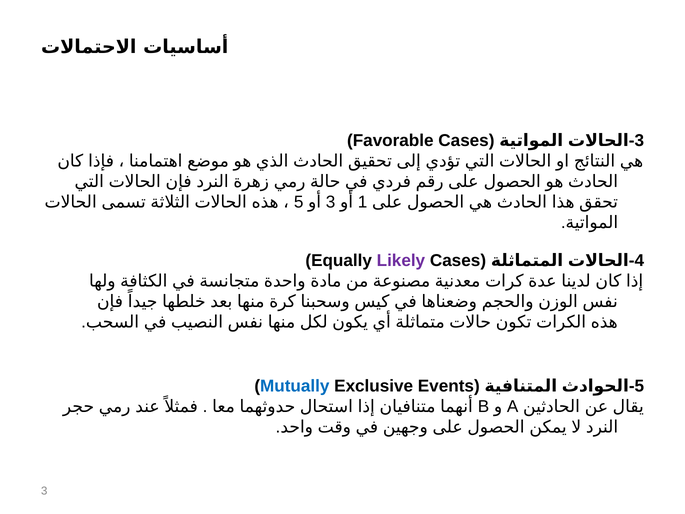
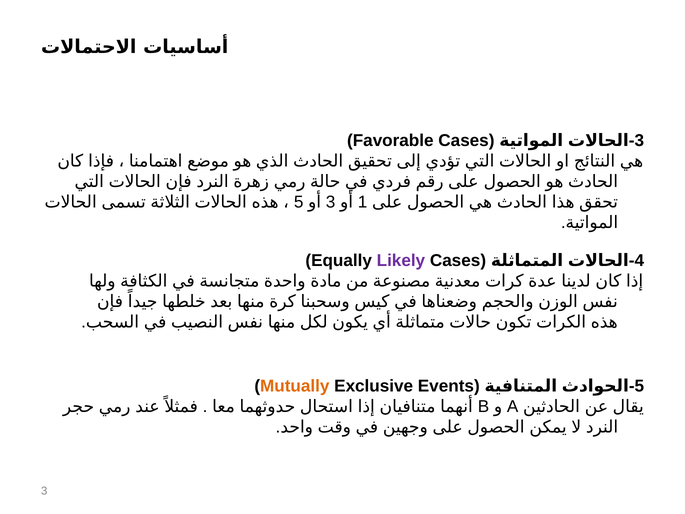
Mutually colour: blue -> orange
